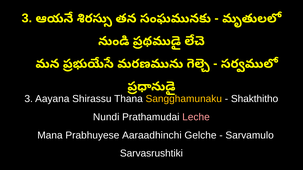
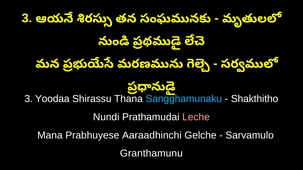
Aayana: Aayana -> Yoodaa
Sangghamunaku colour: yellow -> light blue
Sarvasrushtiki: Sarvasrushtiki -> Granthamunu
